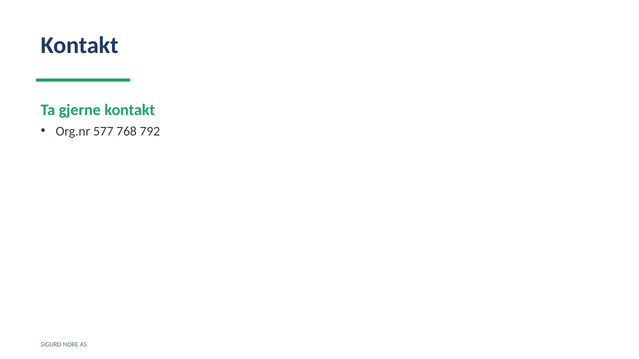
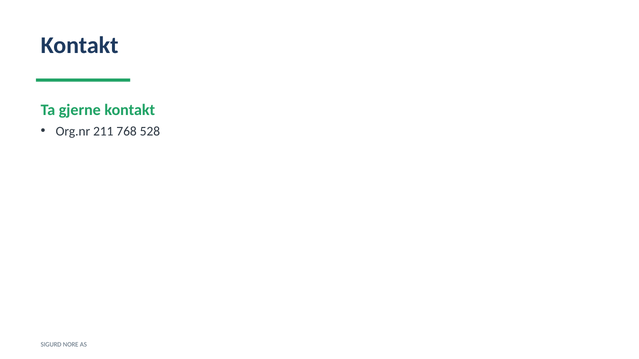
577: 577 -> 211
792: 792 -> 528
